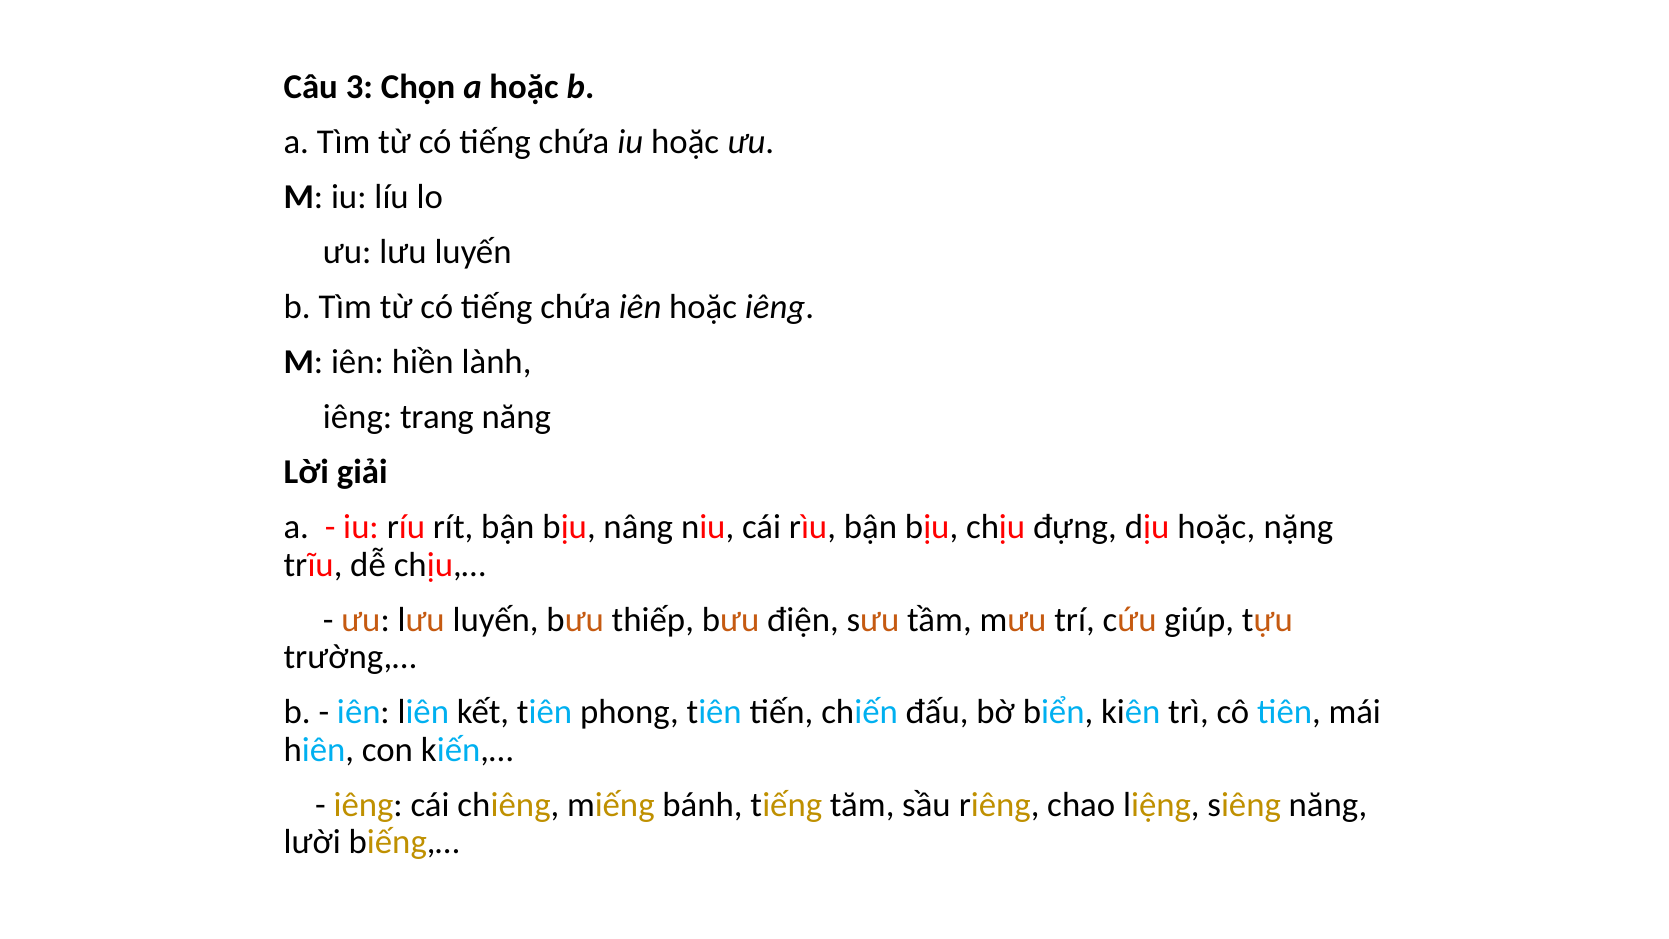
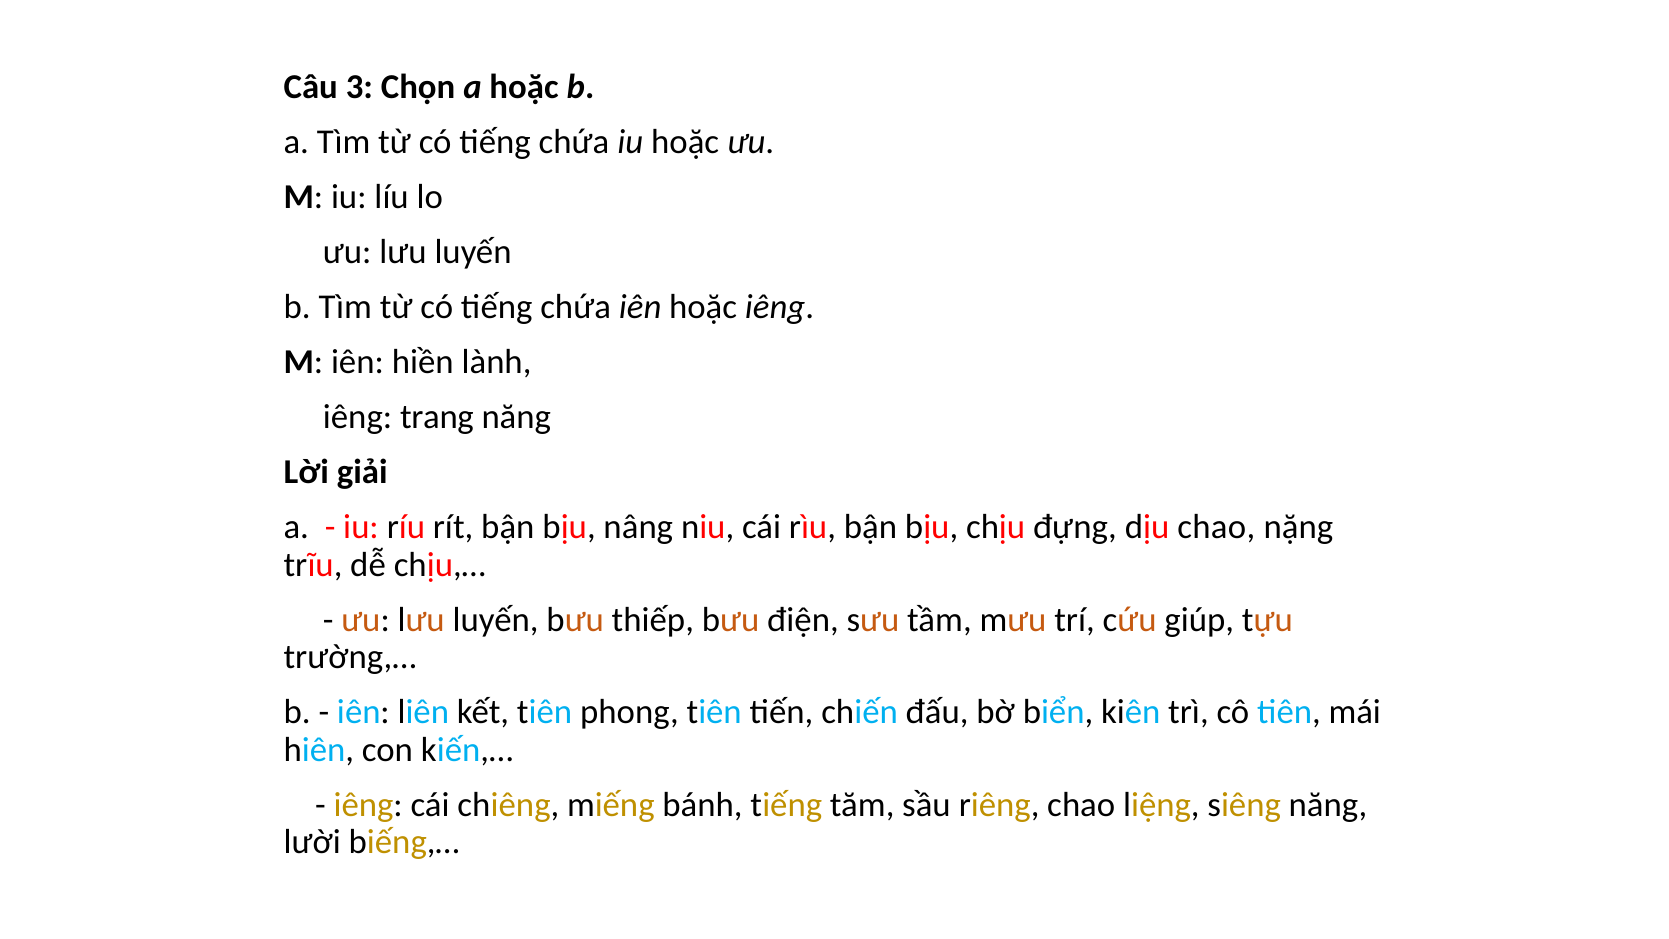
dịu hoặc: hoặc -> chao
